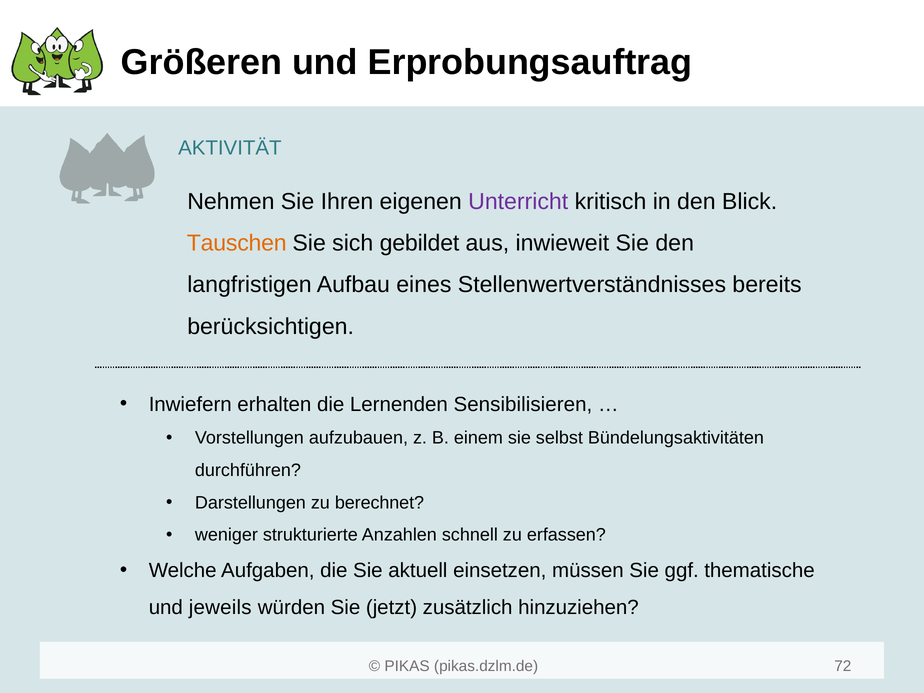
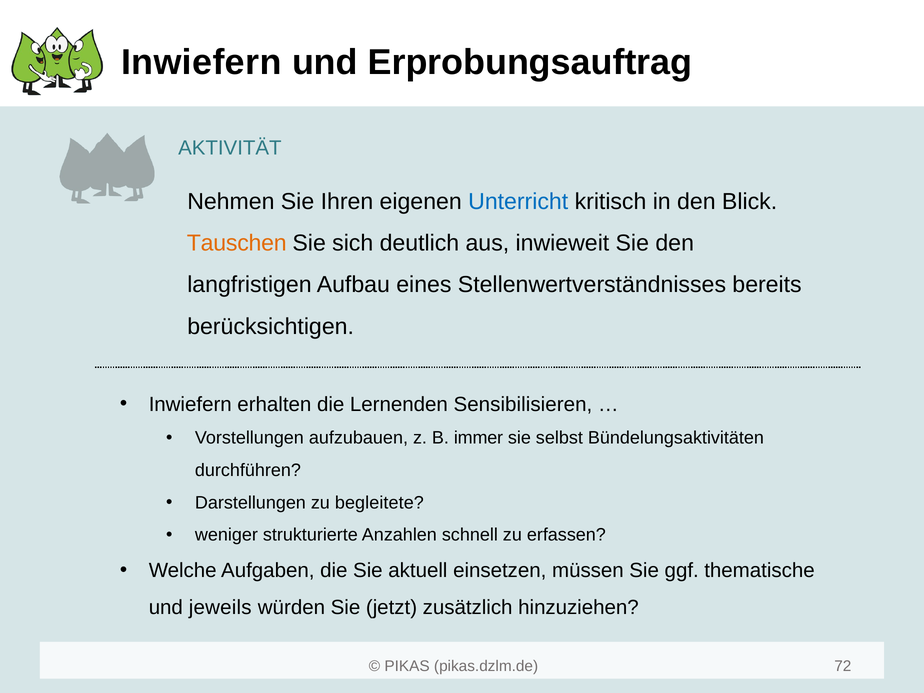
Größeren at (202, 62): Größeren -> Inwiefern
Unterricht colour: purple -> blue
gebildet: gebildet -> deutlich
einem: einem -> immer
berechnet: berechnet -> begleitete
